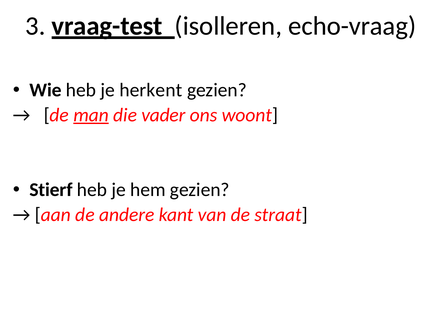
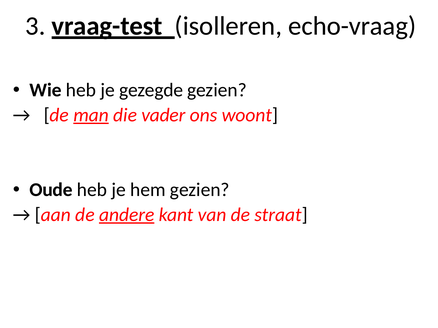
herkent: herkent -> gezegde
Stierf: Stierf -> Oude
andere underline: none -> present
